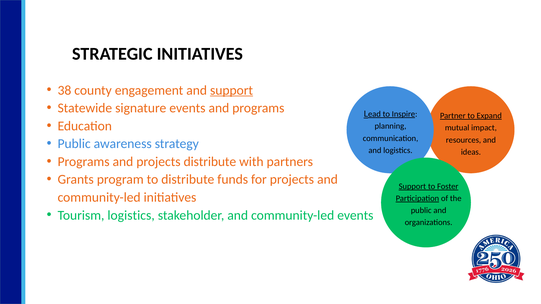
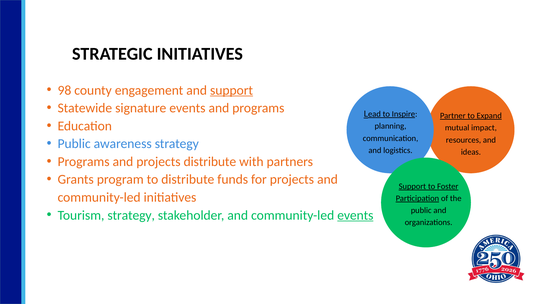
38: 38 -> 98
Tourism logistics: logistics -> strategy
events at (355, 215) underline: none -> present
